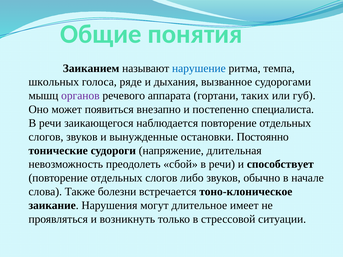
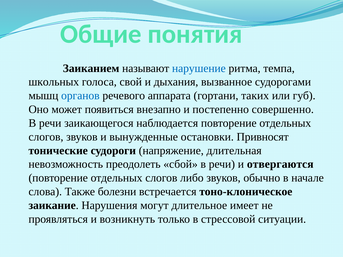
ряде: ряде -> свой
органов colour: purple -> blue
специалиста: специалиста -> совершенно
Постоянно: Постоянно -> Привносят
способствует: способствует -> отвергаются
